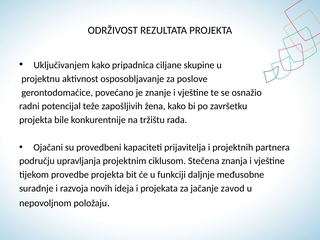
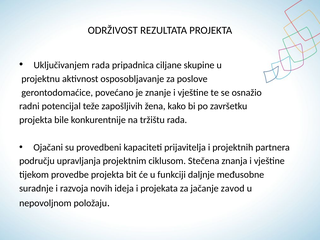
Uključivanjem kako: kako -> rada
